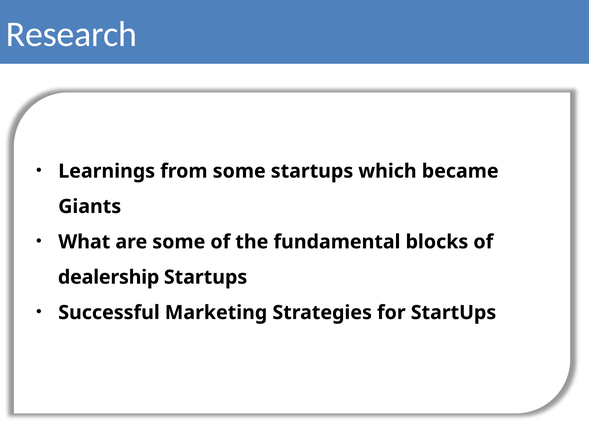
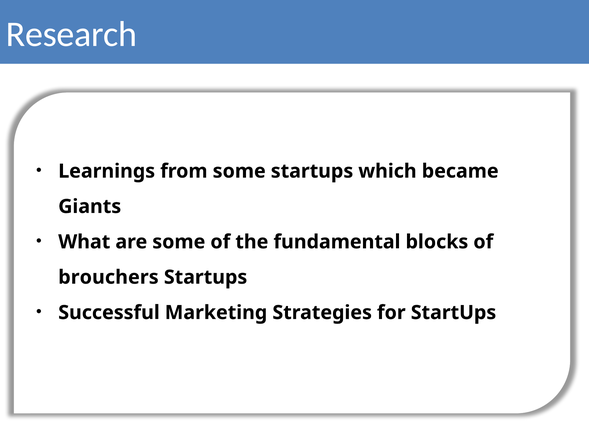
dealership: dealership -> brouchers
